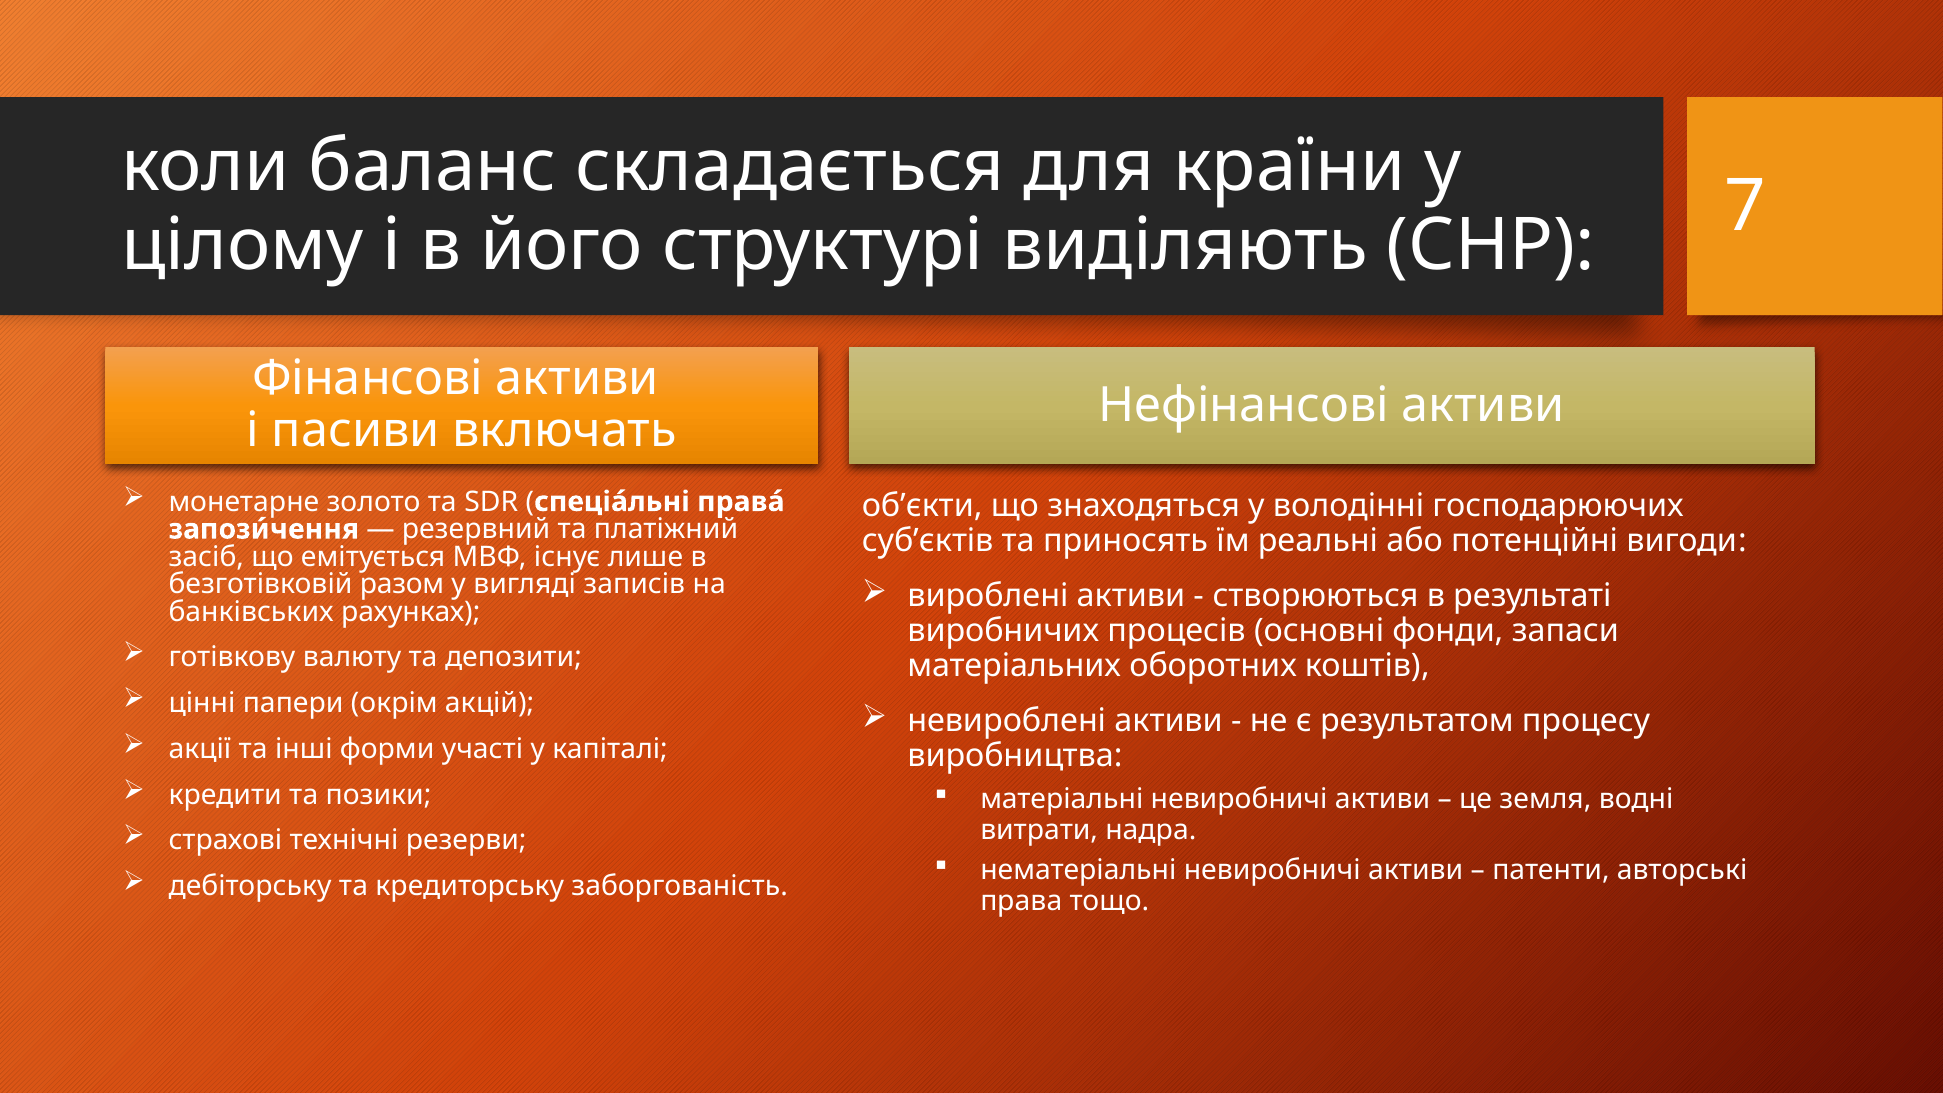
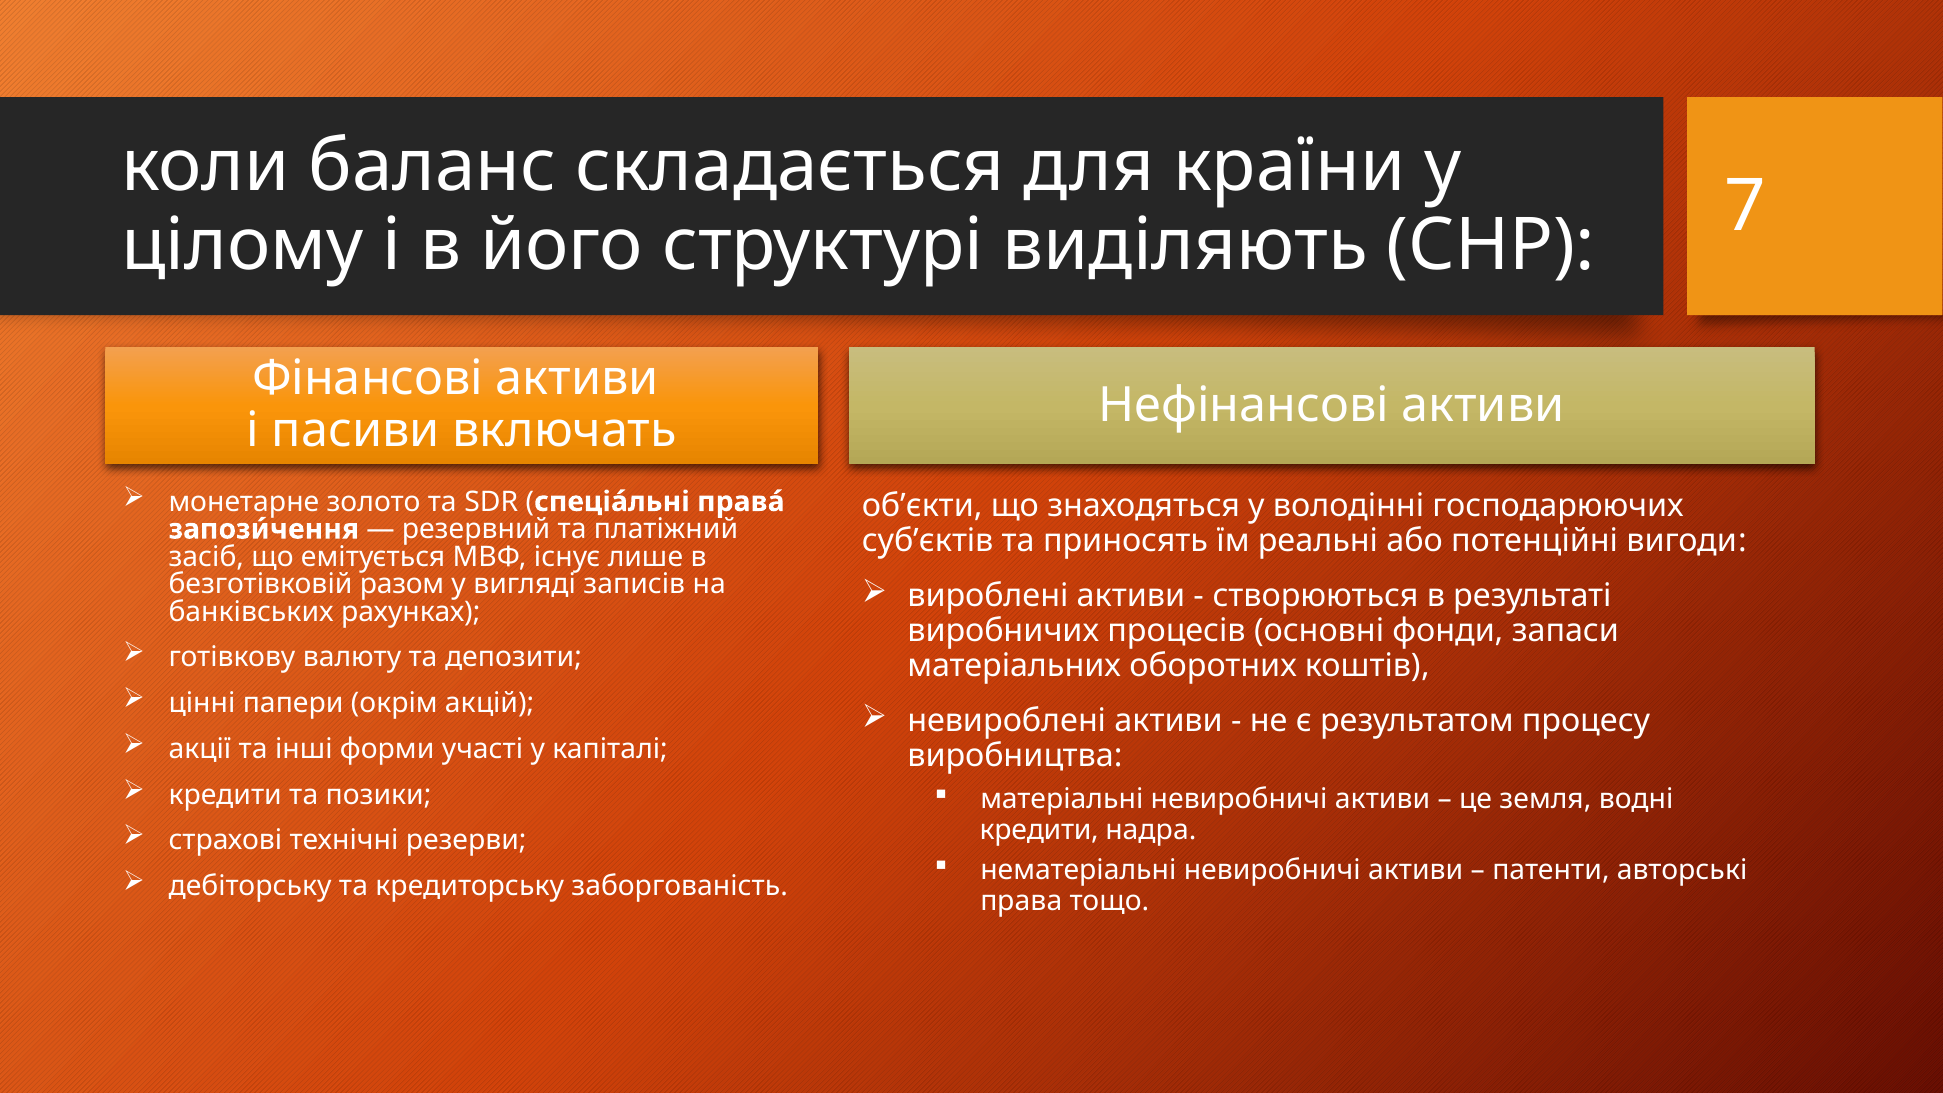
витрати at (1039, 830): витрати -> кредити
